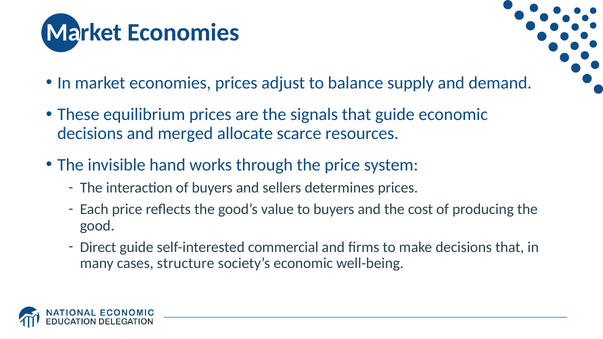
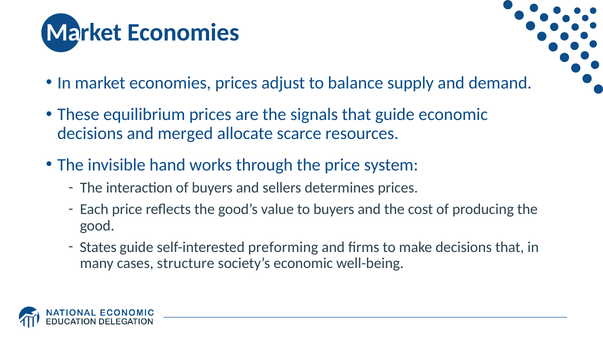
Direct: Direct -> States
commercial: commercial -> preforming
